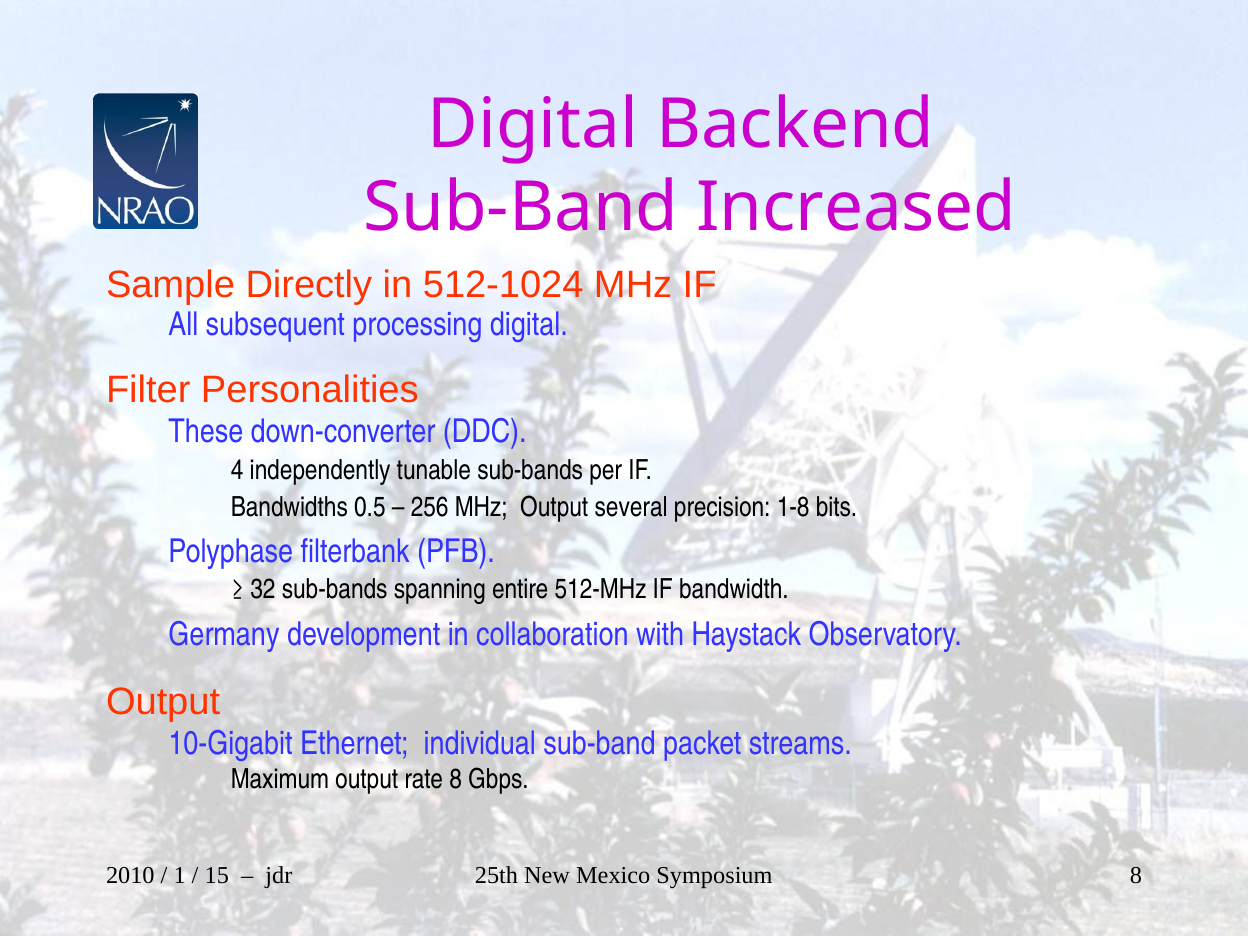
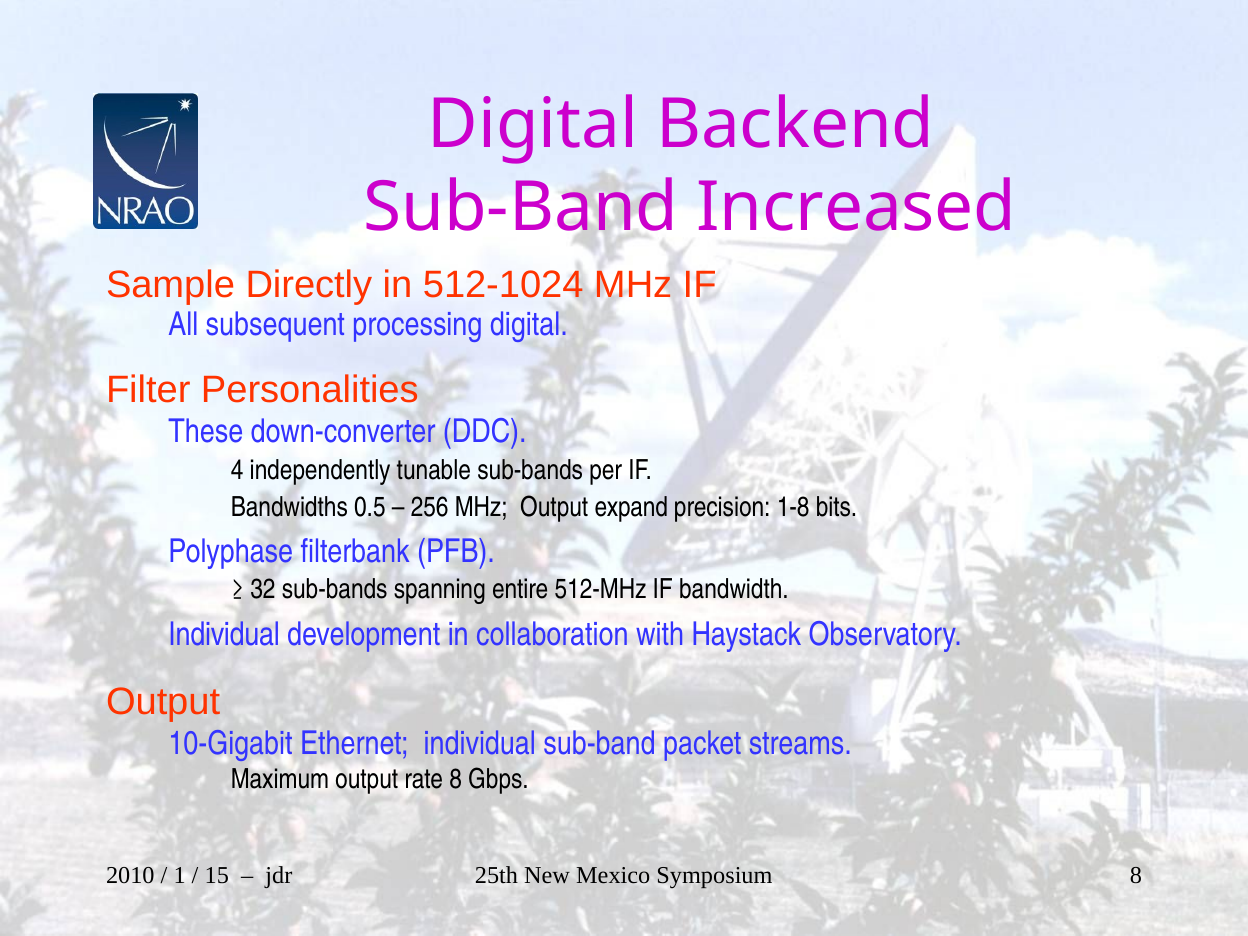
several: several -> expand
Germany at (224, 634): Germany -> Individual
